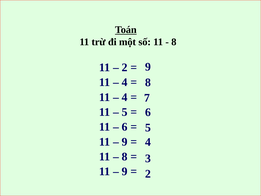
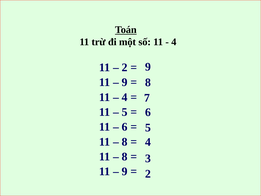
8 at (174, 42): 8 -> 4
4 at (125, 82): 4 -> 9
9 at (125, 142): 9 -> 8
